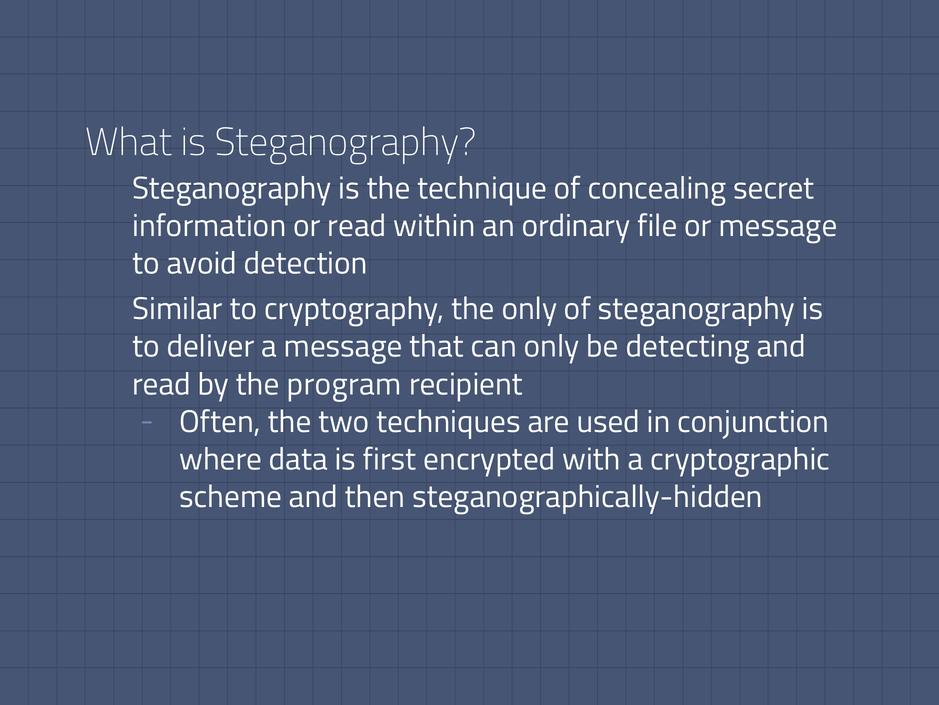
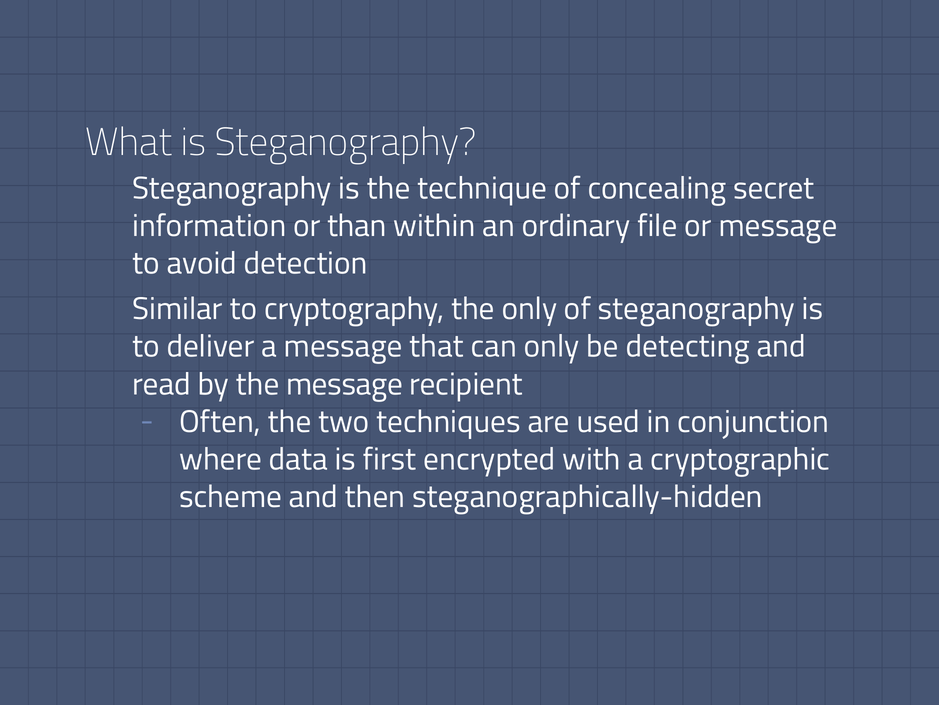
or read: read -> than
the program: program -> message
